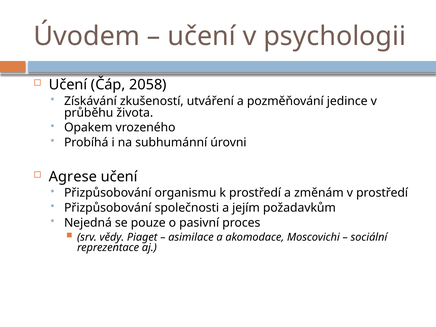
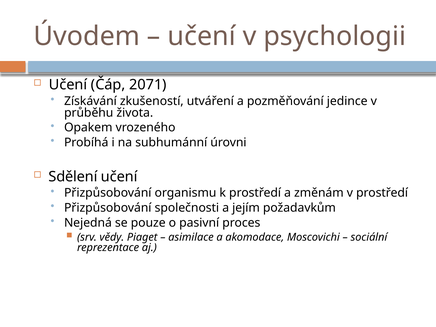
2058: 2058 -> 2071
Agrese: Agrese -> Sdělení
